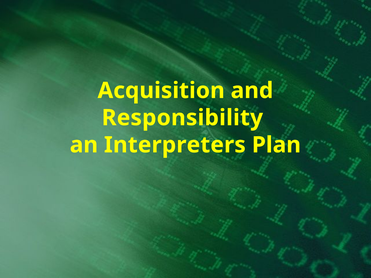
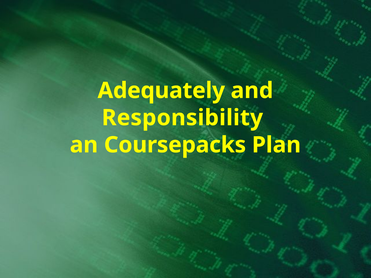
Acquisition: Acquisition -> Adequately
Interpreters: Interpreters -> Coursepacks
